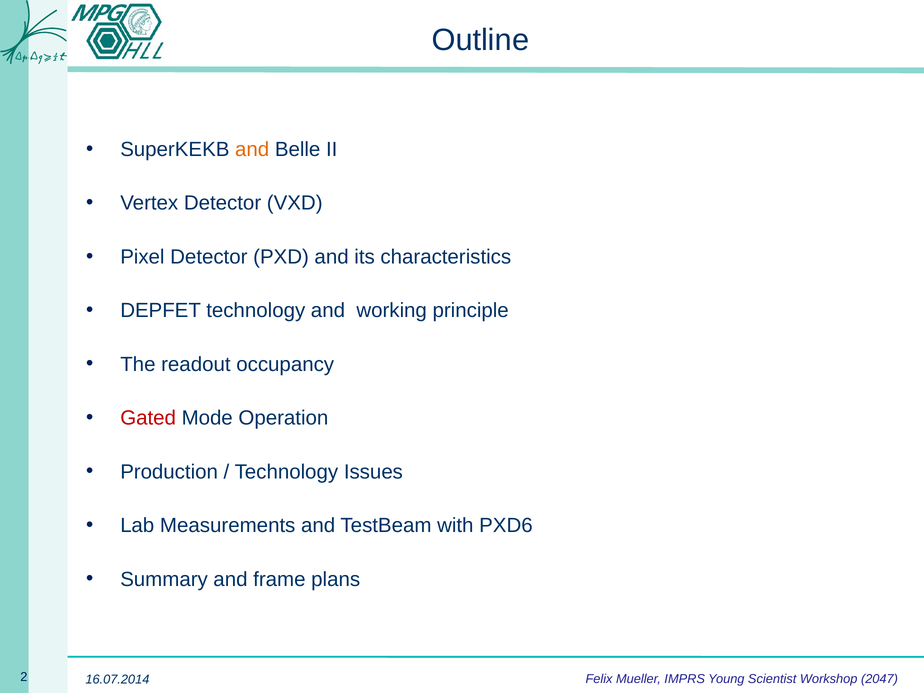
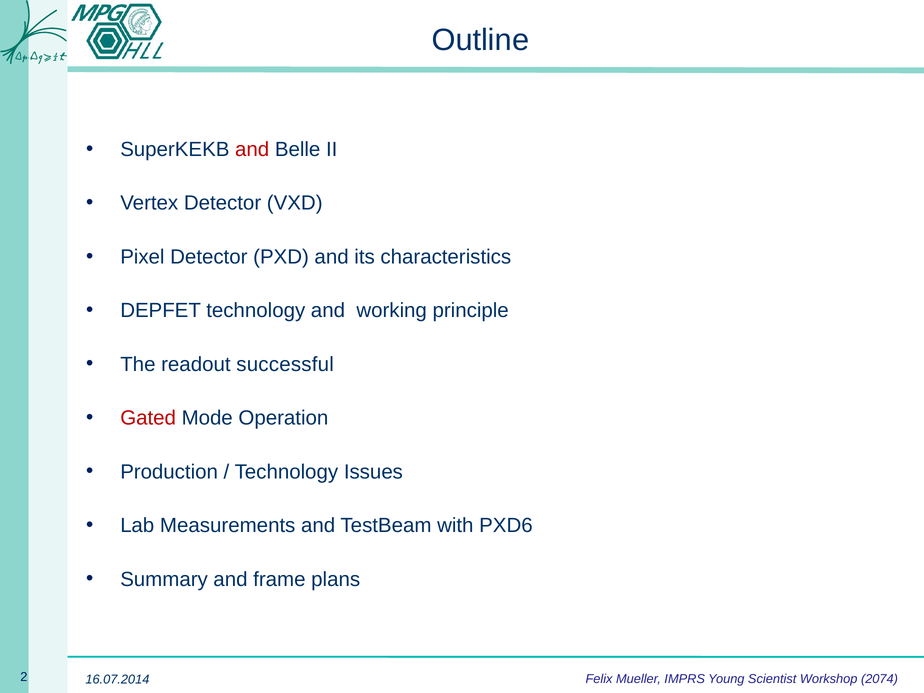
and at (252, 149) colour: orange -> red
occupancy: occupancy -> successful
2047: 2047 -> 2074
